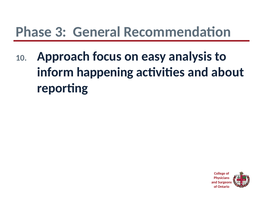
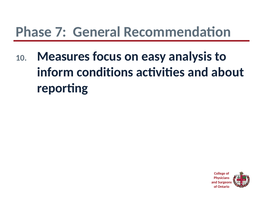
3: 3 -> 7
Approach: Approach -> Measures
happening: happening -> conditions
